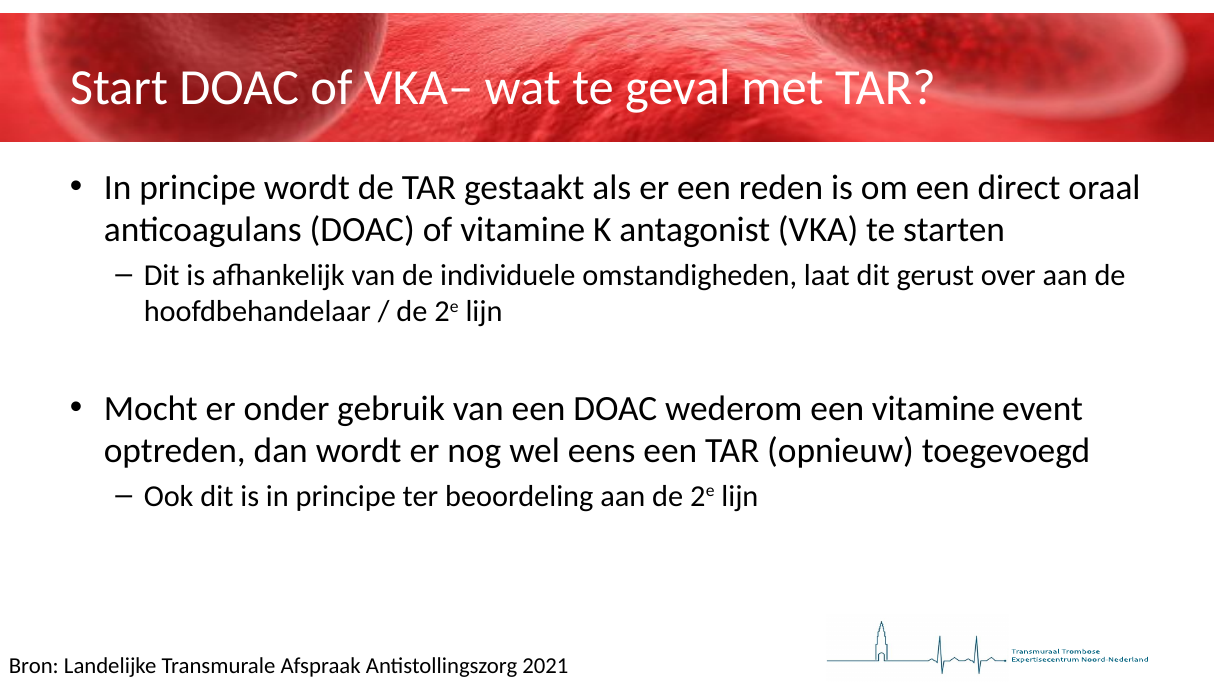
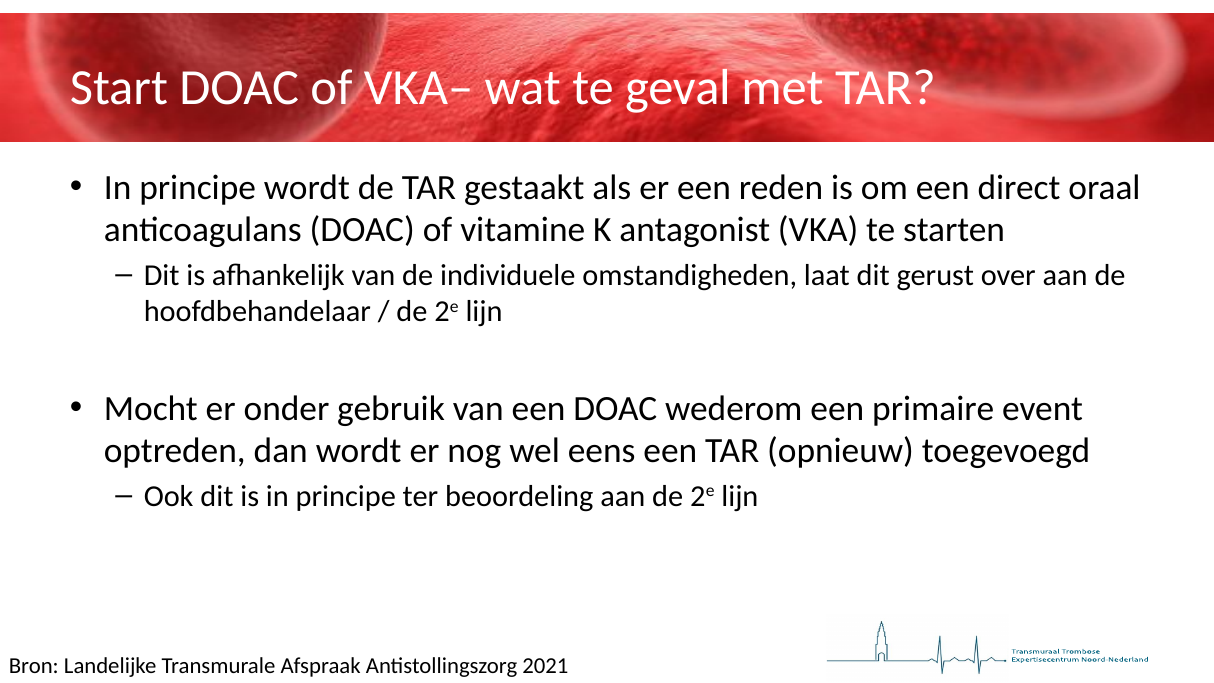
een vitamine: vitamine -> primaire
